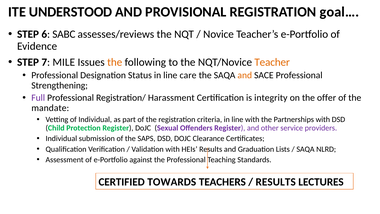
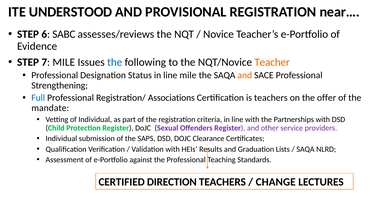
goal…: goal… -> near…
the at (115, 62) colour: orange -> blue
line care: care -> mile
Full colour: purple -> blue
Harassment: Harassment -> Associations
is integrity: integrity -> teachers
TOWARDS: TOWARDS -> DIRECTION
RESULTS at (276, 182): RESULTS -> CHANGE
